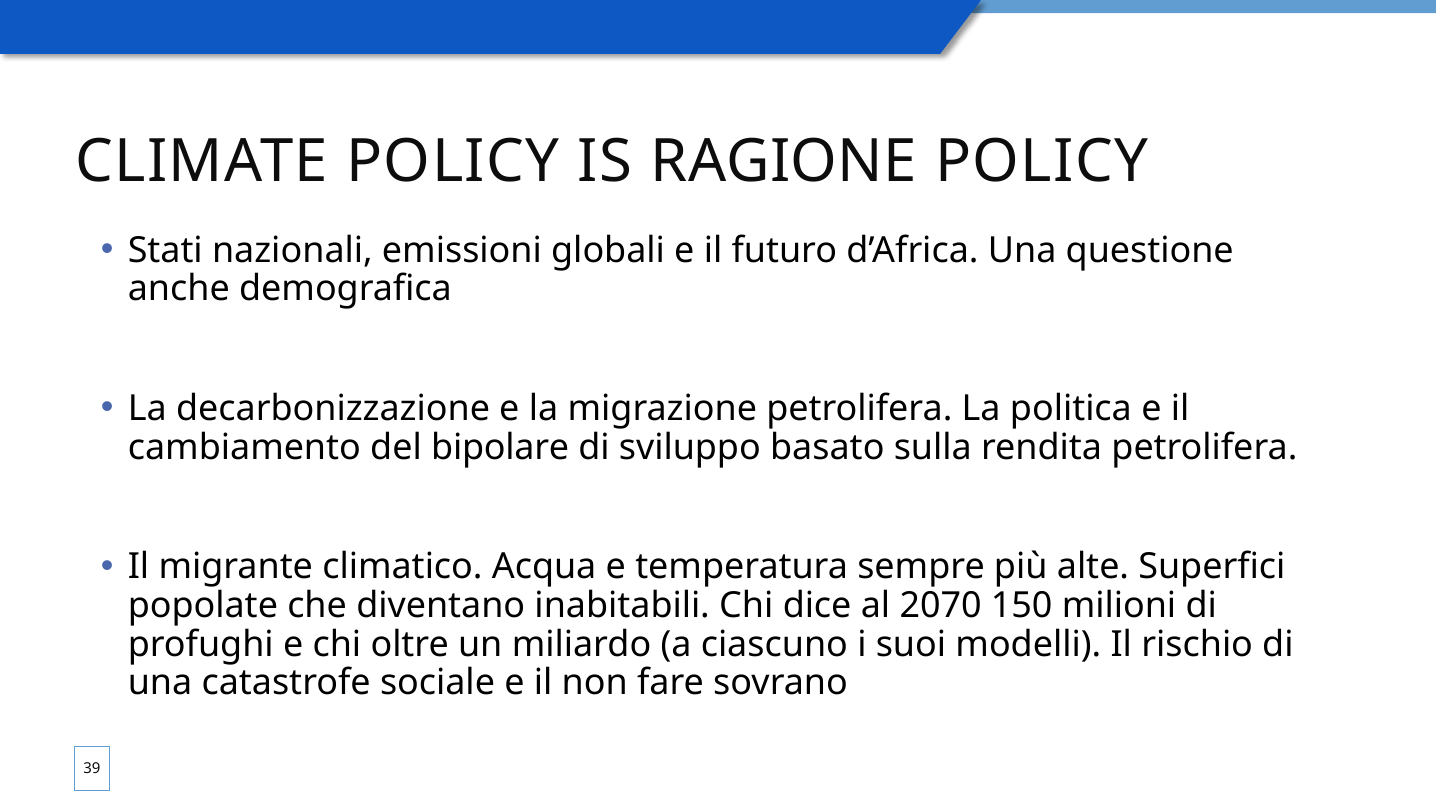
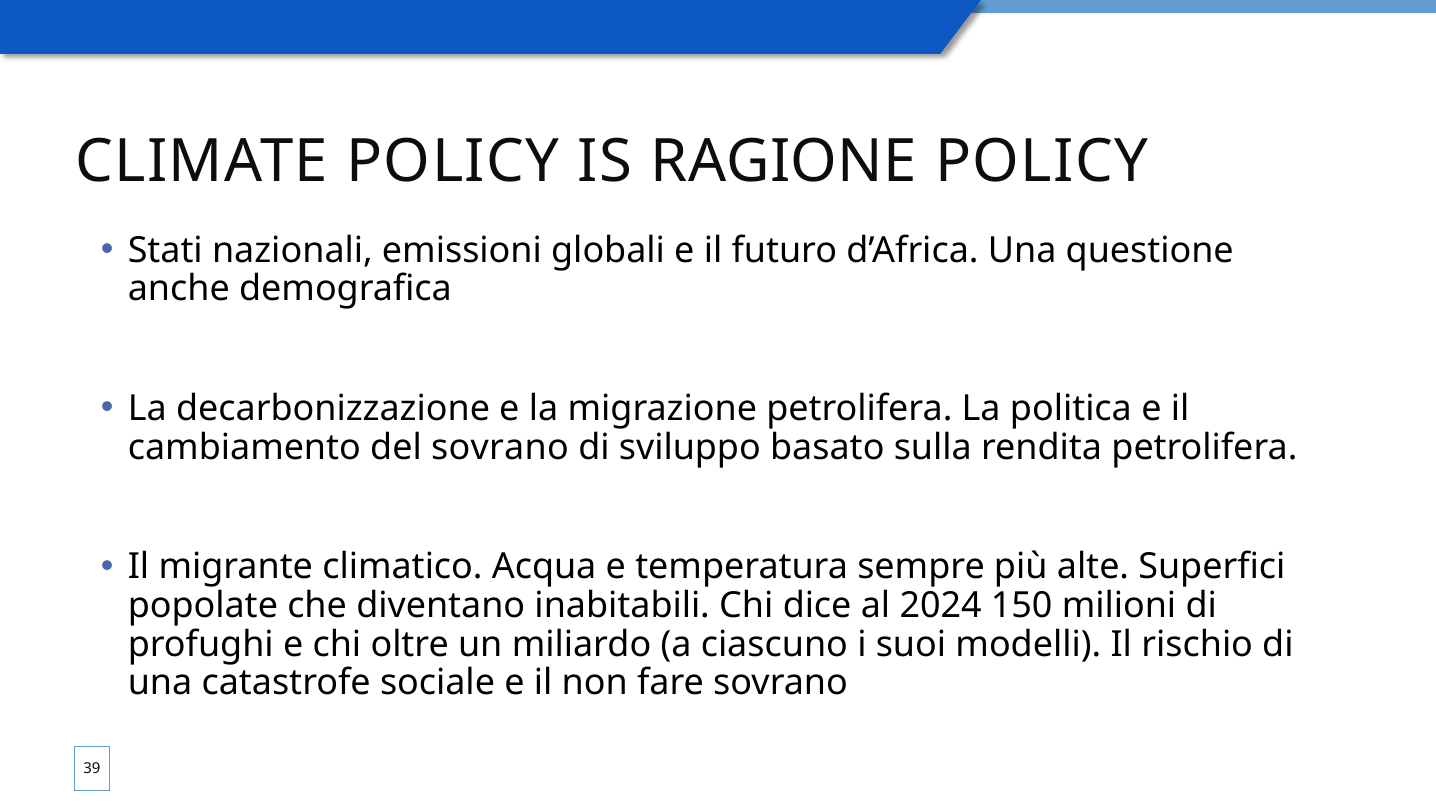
del bipolare: bipolare -> sovrano
2070: 2070 -> 2024
